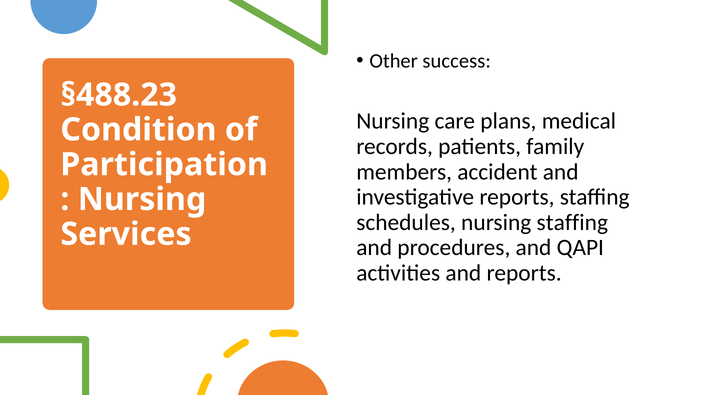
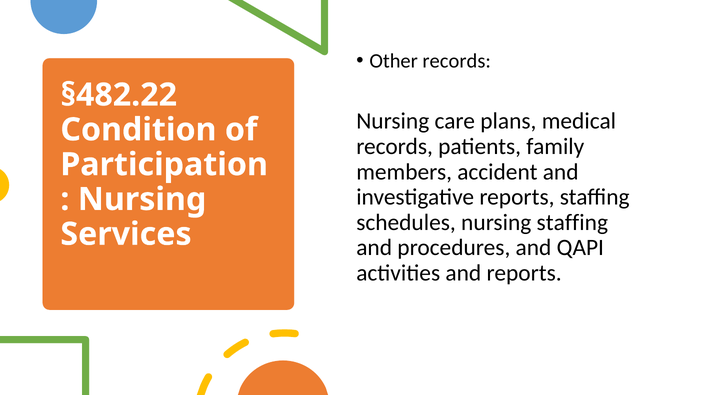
Other success: success -> records
§488.23: §488.23 -> §482.22
